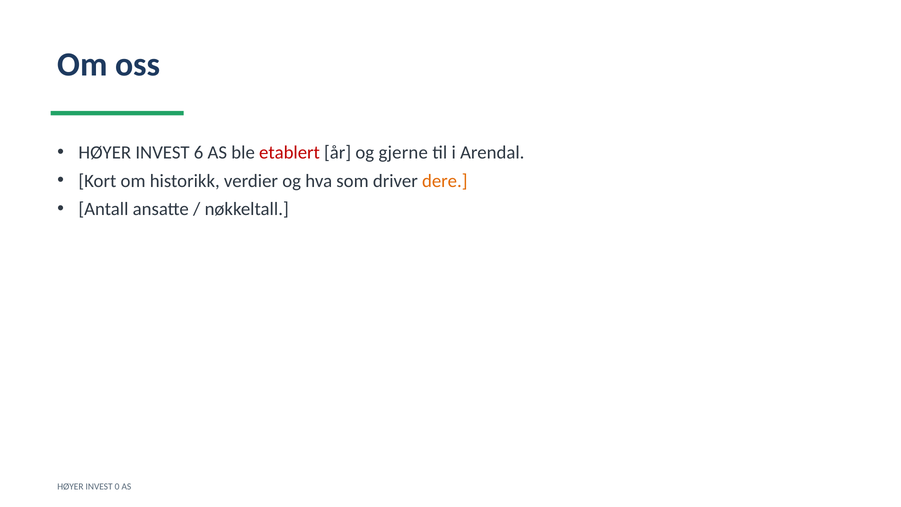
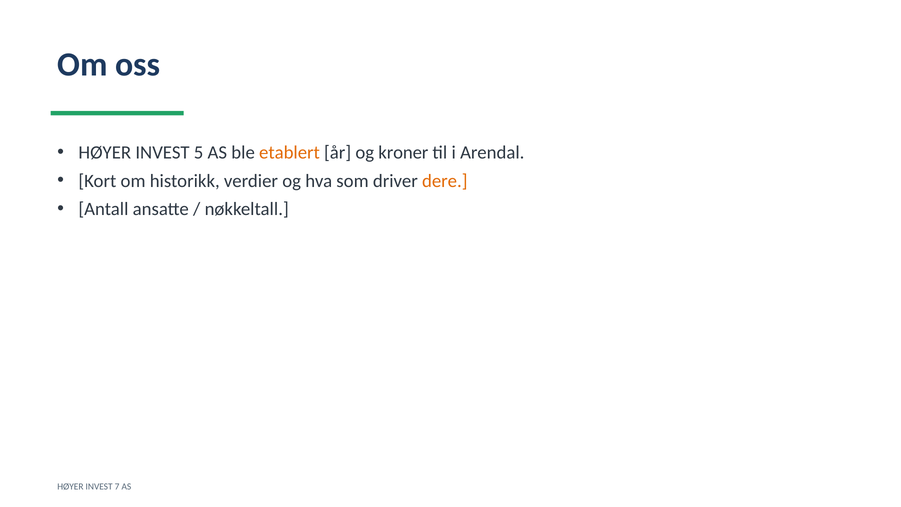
6: 6 -> 5
etablert colour: red -> orange
gjerne: gjerne -> kroner
0: 0 -> 7
